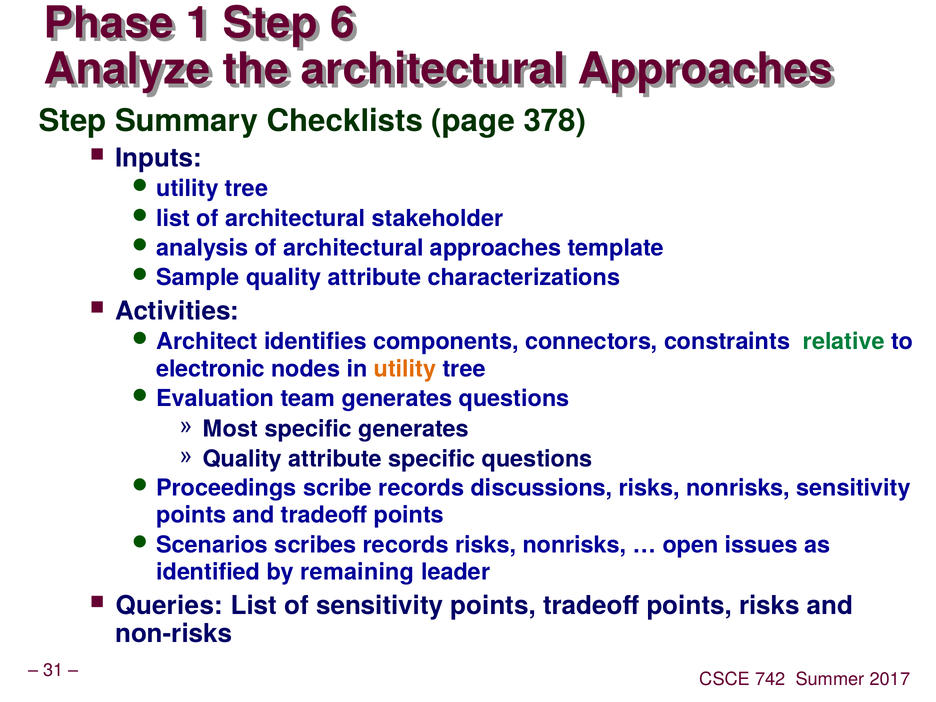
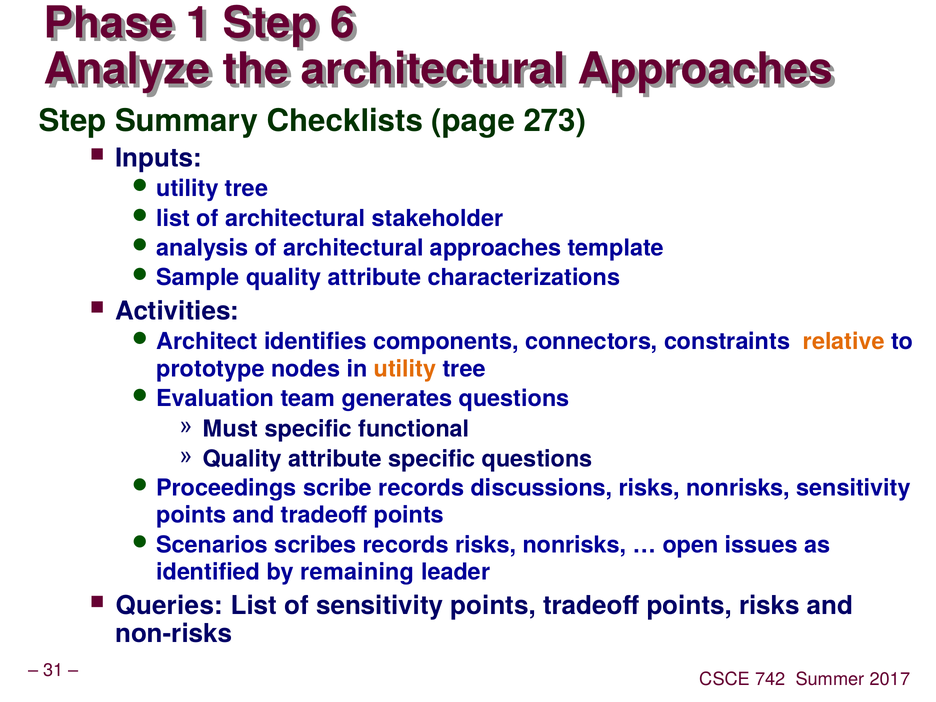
378: 378 -> 273
relative colour: green -> orange
electronic: electronic -> prototype
Most: Most -> Must
specific generates: generates -> functional
